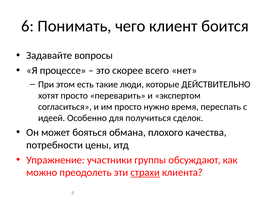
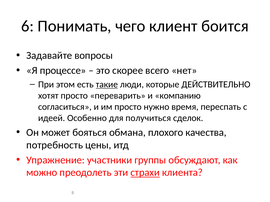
такие underline: none -> present
экспертом: экспертом -> компанию
потребности: потребности -> потребность
